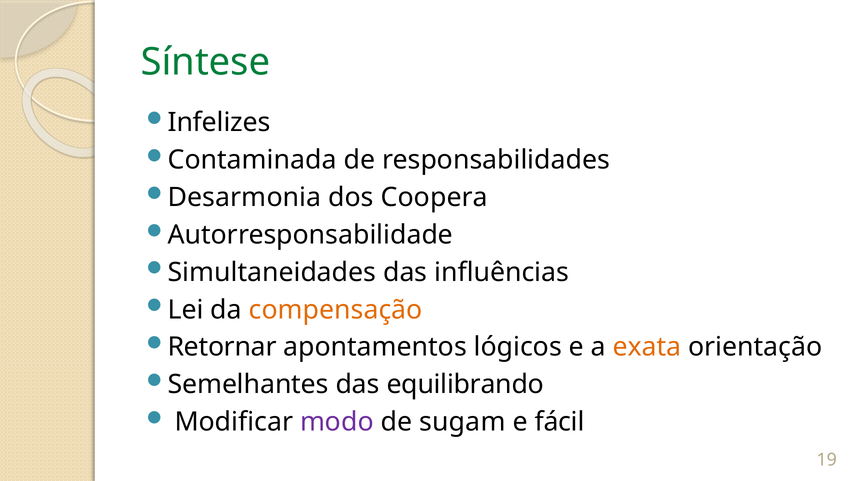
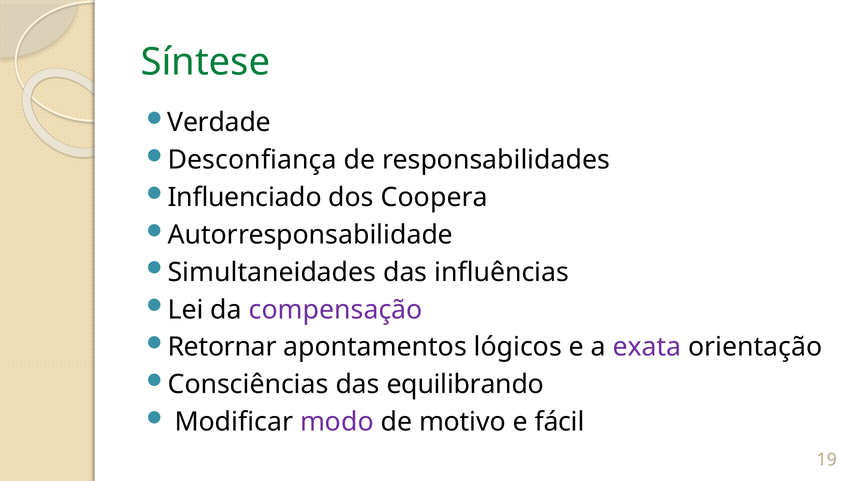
Infelizes: Infelizes -> Verdade
Contaminada: Contaminada -> Desconfiança
Desarmonia: Desarmonia -> Influenciado
compensação colour: orange -> purple
exata colour: orange -> purple
Semelhantes: Semelhantes -> Consciências
sugam: sugam -> motivo
